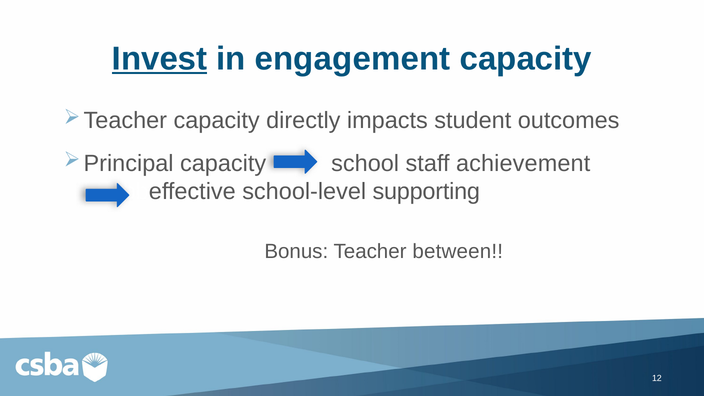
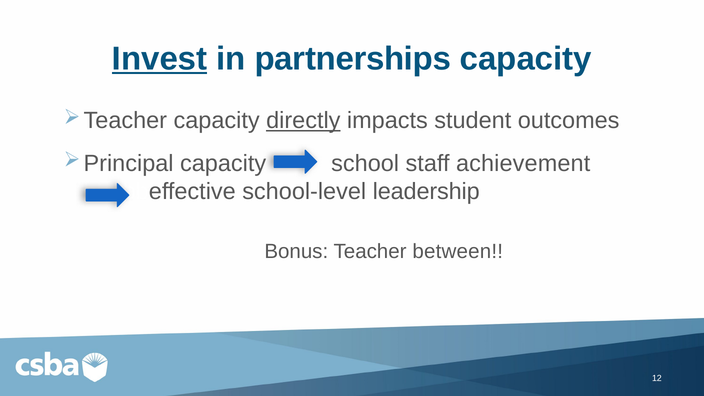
engagement: engagement -> partnerships
directly underline: none -> present
supporting: supporting -> leadership
